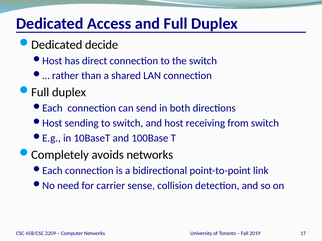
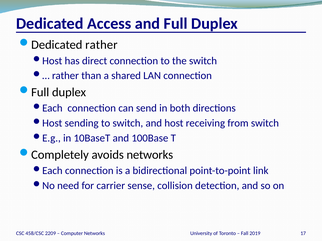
Dedicated decide: decide -> rather
